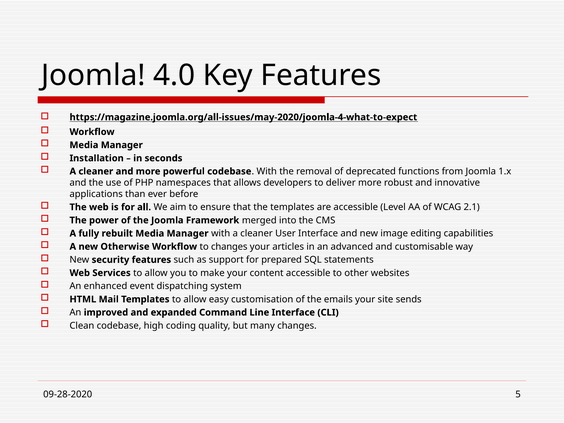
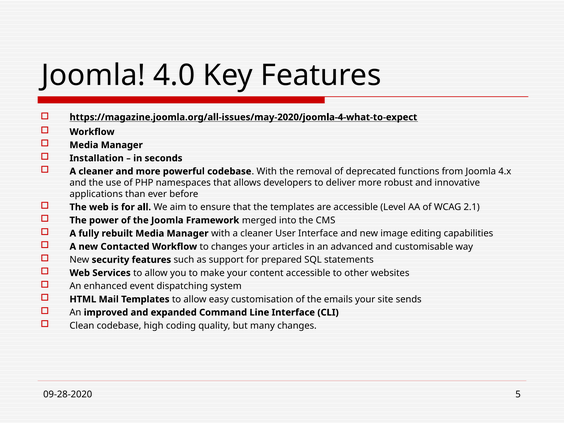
1.x: 1.x -> 4.x
Otherwise: Otherwise -> Contacted
